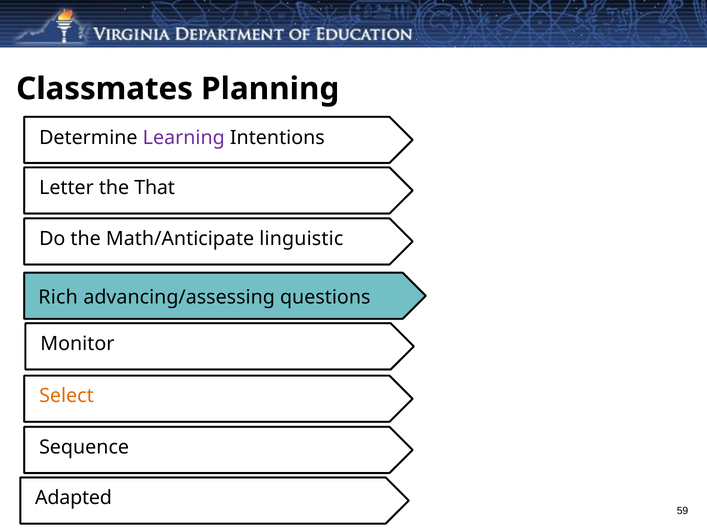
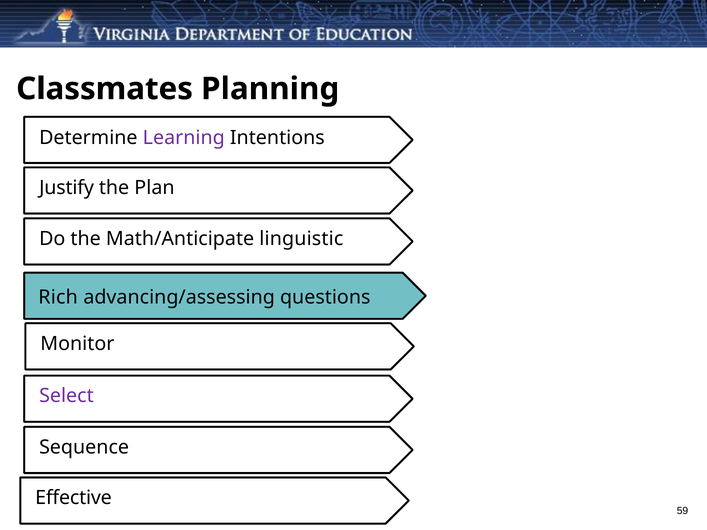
Letter: Letter -> Justify
That: That -> Plan
Select colour: orange -> purple
Adapted: Adapted -> Effective
